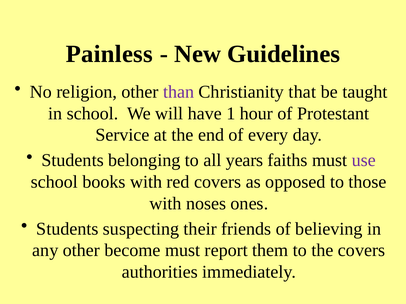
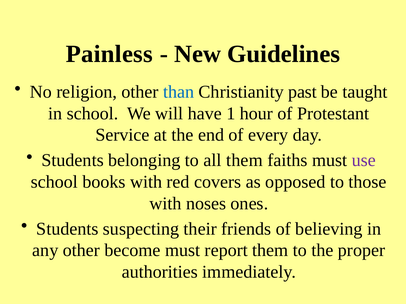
than colour: purple -> blue
that: that -> past
all years: years -> them
the covers: covers -> proper
